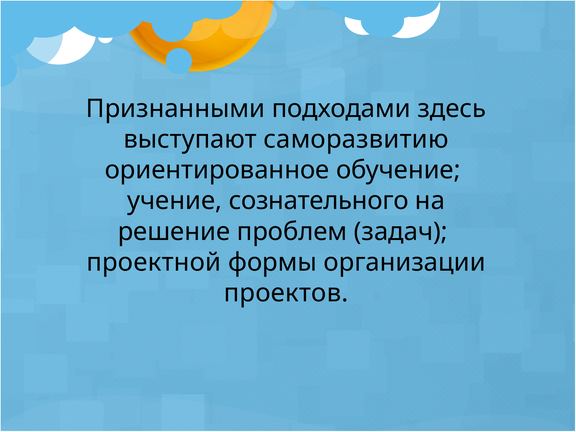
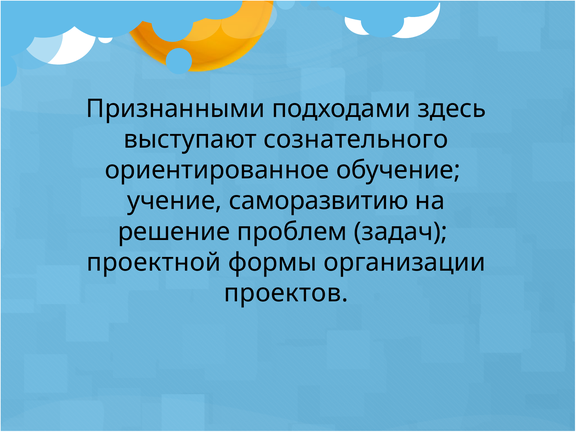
саморазвитию: саморазвитию -> сознательного
сознательного: сознательного -> саморазвитию
